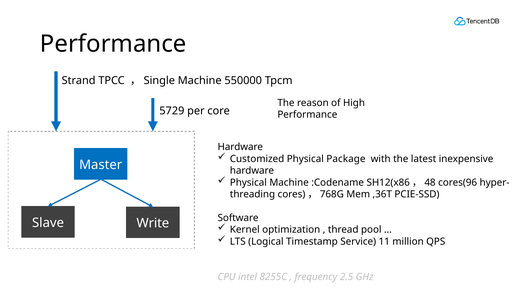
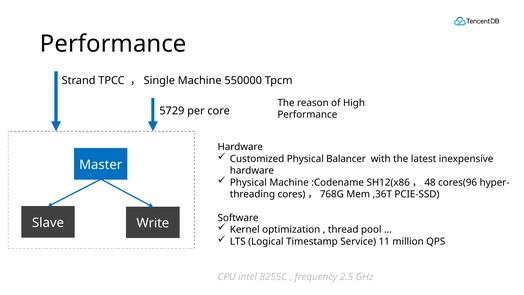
Package: Package -> Balancer
